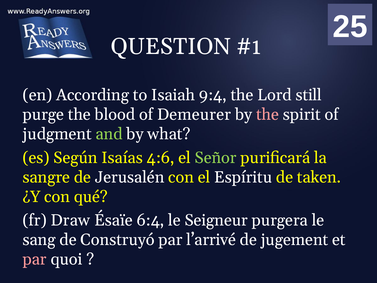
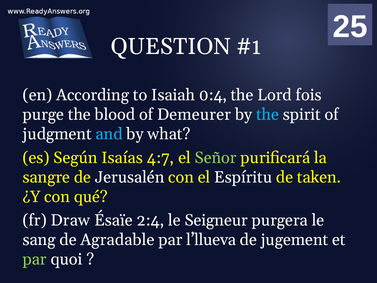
9:4: 9:4 -> 0:4
still: still -> fois
the at (267, 114) colour: pink -> light blue
and colour: light green -> light blue
4:6: 4:6 -> 4:7
6:4: 6:4 -> 2:4
Construyó: Construyó -> Agradable
l’arrivé: l’arrivé -> l’llueva
par at (35, 259) colour: pink -> light green
